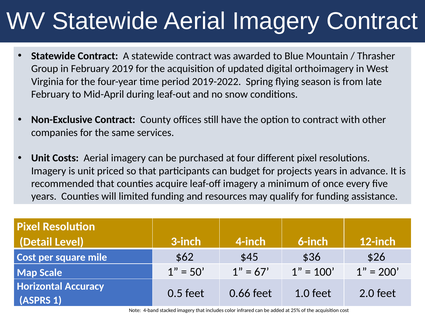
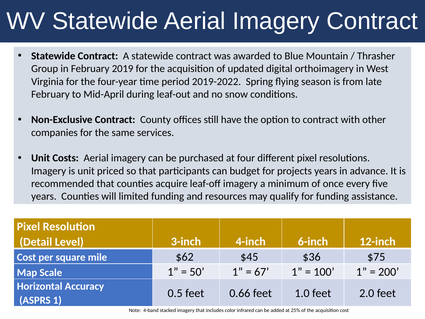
$26: $26 -> $75
